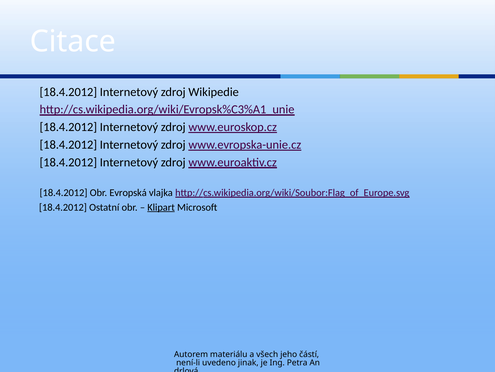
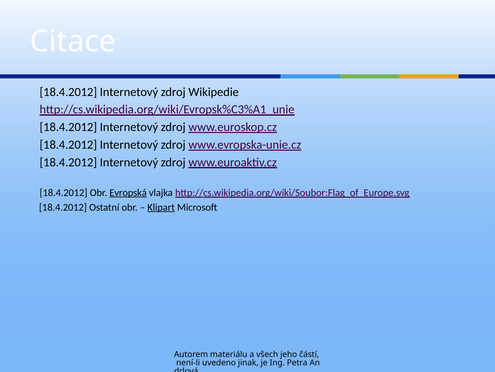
Evropská underline: none -> present
